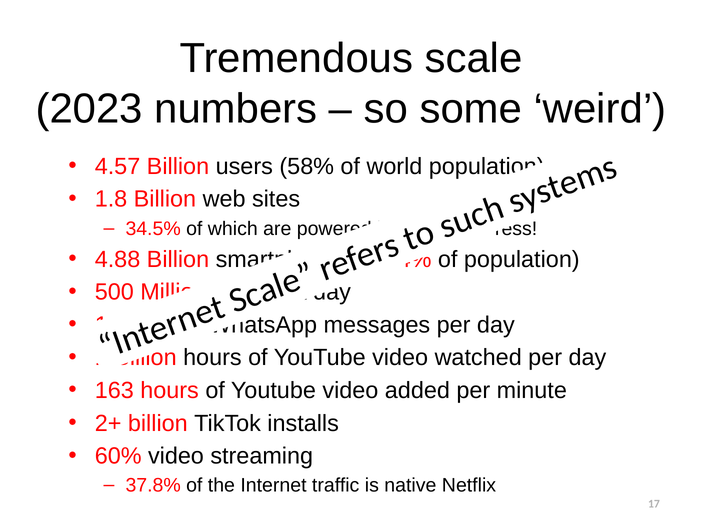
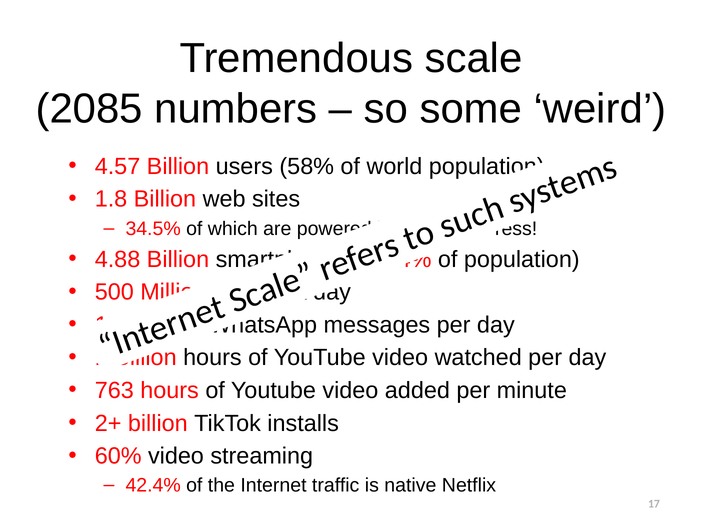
2023: 2023 -> 2085
163: 163 -> 763
37.8%: 37.8% -> 42.4%
